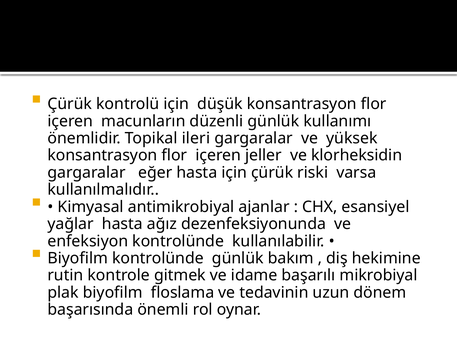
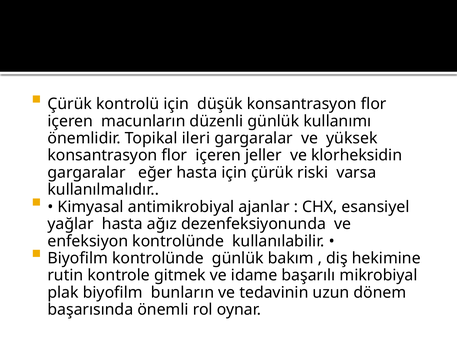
floslama: floslama -> bunların
